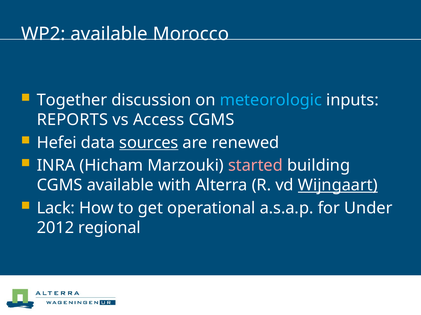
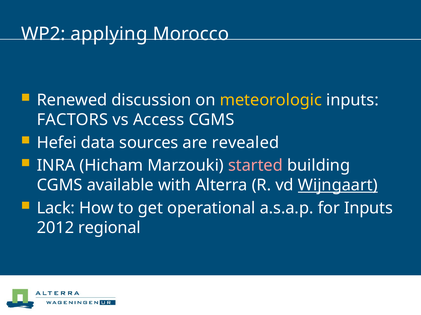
WP2 available: available -> applying
Together: Together -> Renewed
meteorologic colour: light blue -> yellow
REPORTS: REPORTS -> FACTORS
sources underline: present -> none
renewed: renewed -> revealed
for Under: Under -> Inputs
